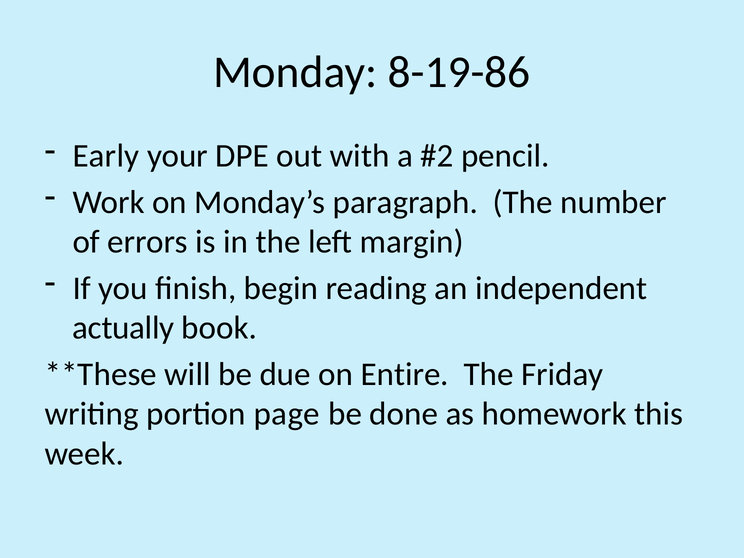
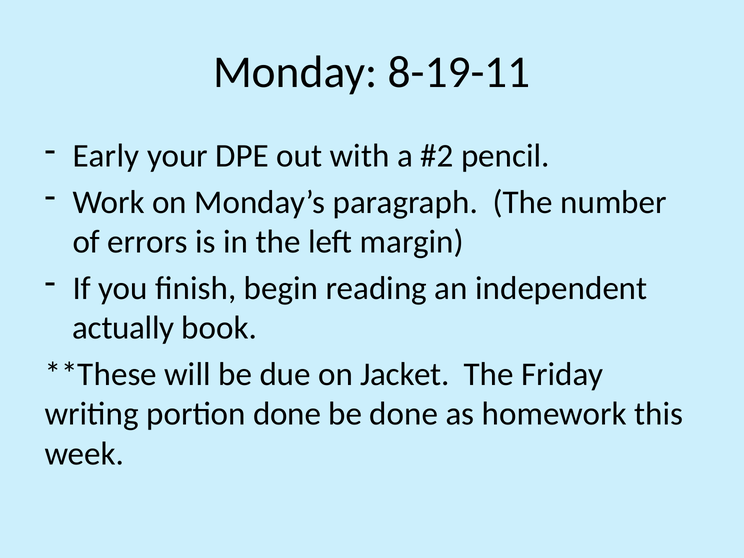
8-19-86: 8-19-86 -> 8-19-11
Entire: Entire -> Jacket
portion page: page -> done
